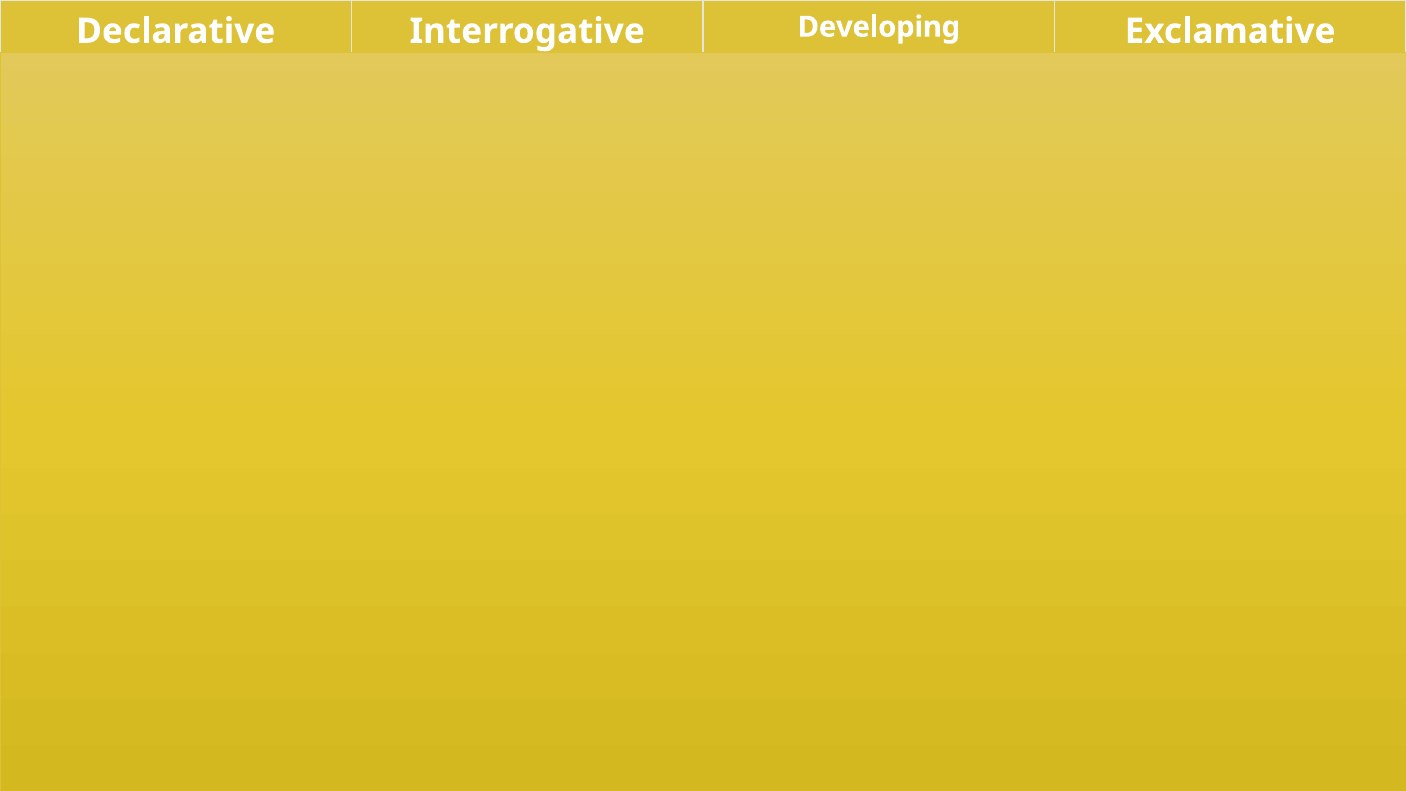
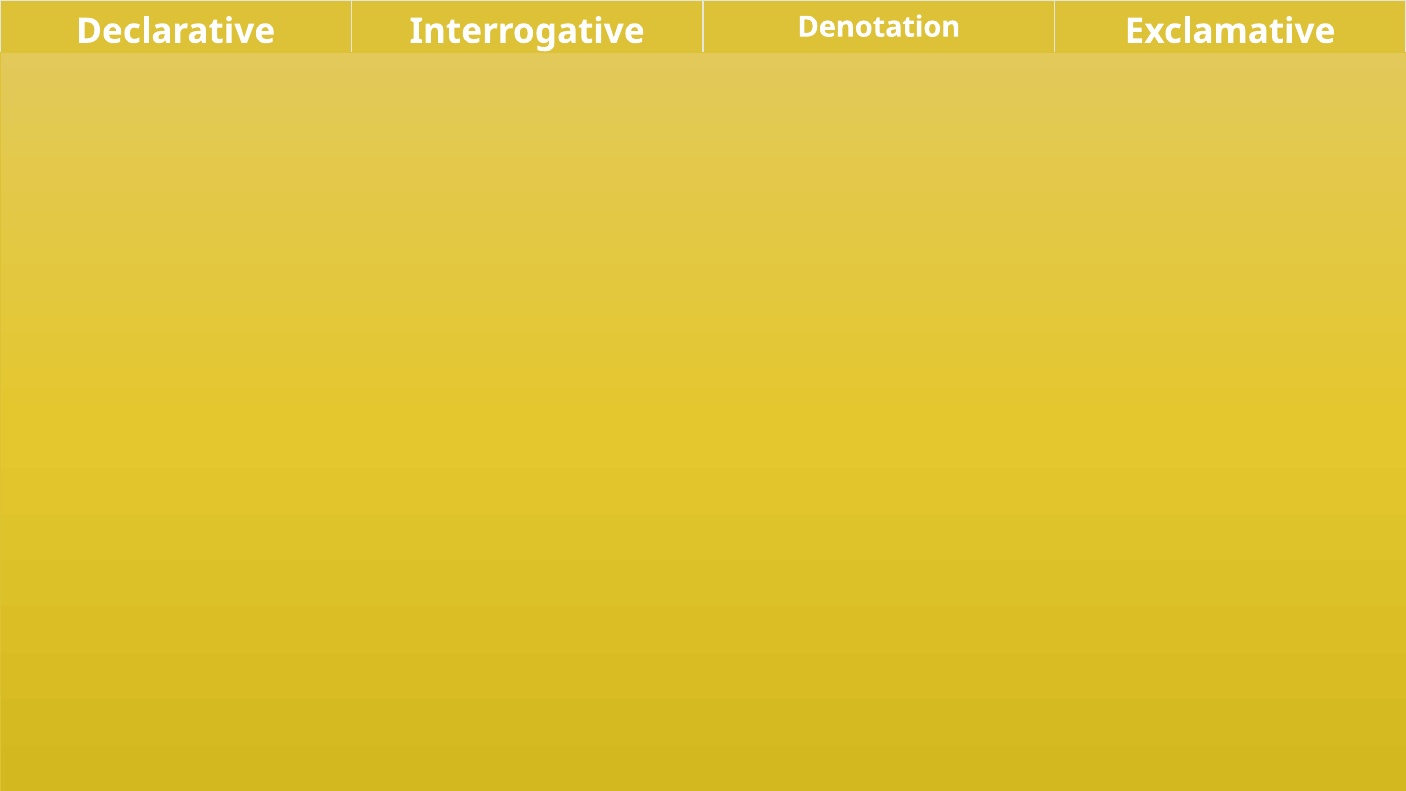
Developing: Developing -> Denotation
